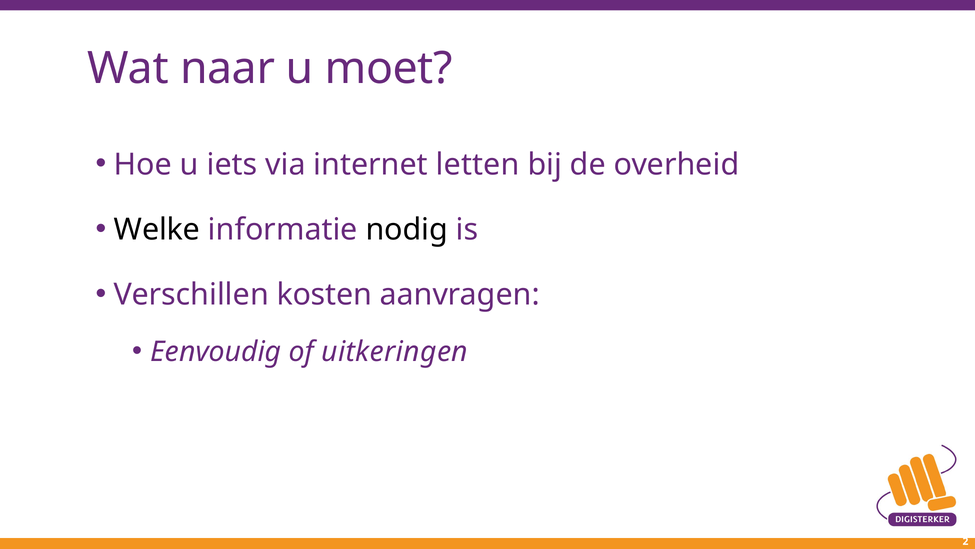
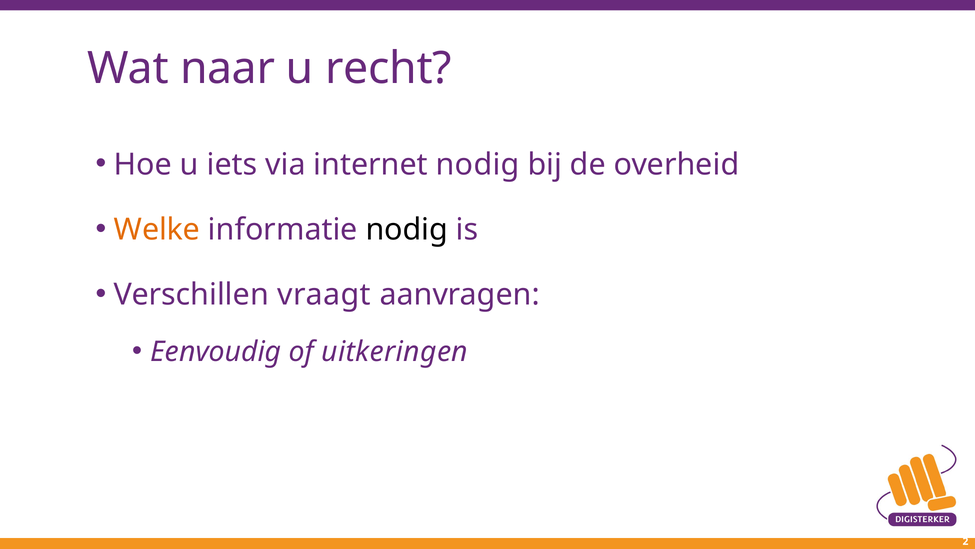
moet: moet -> recht
internet letten: letten -> nodig
Welke colour: black -> orange
kosten: kosten -> vraagt
